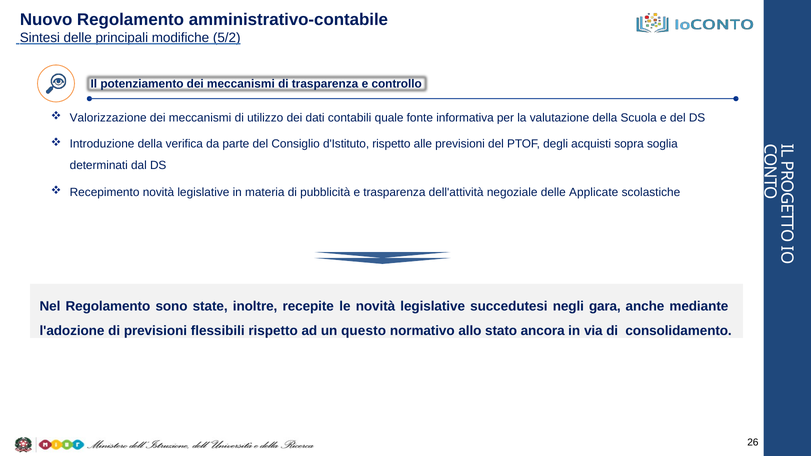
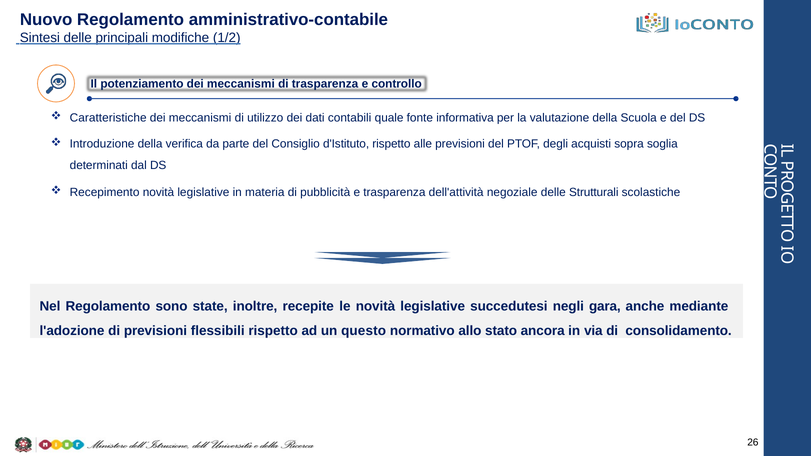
5/2: 5/2 -> 1/2
Valorizzazione: Valorizzazione -> Caratteristiche
Applicate: Applicate -> Strutturali
